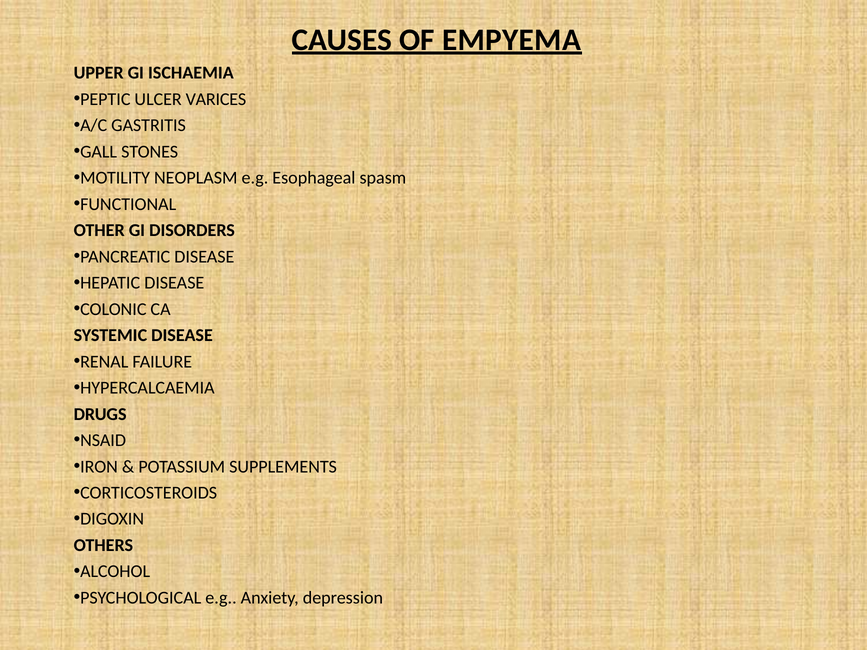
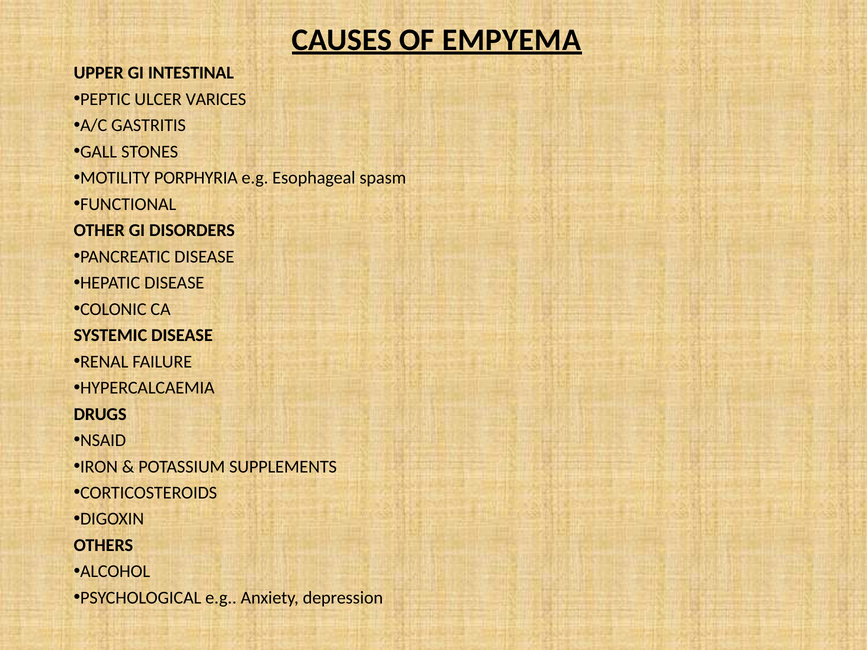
ISCHAEMIA: ISCHAEMIA -> INTESTINAL
NEOPLASM: NEOPLASM -> PORPHYRIA
